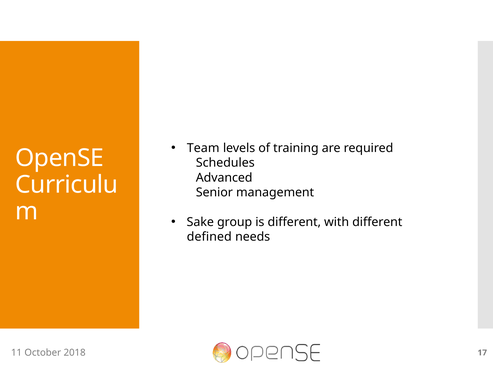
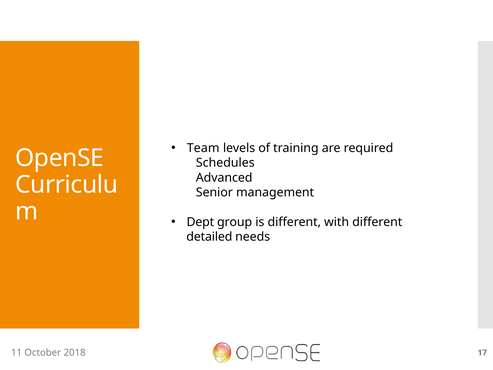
Sake: Sake -> Dept
defined: defined -> detailed
